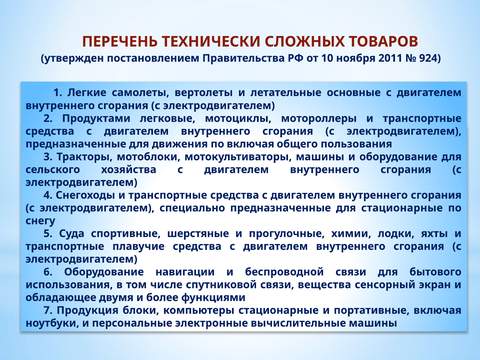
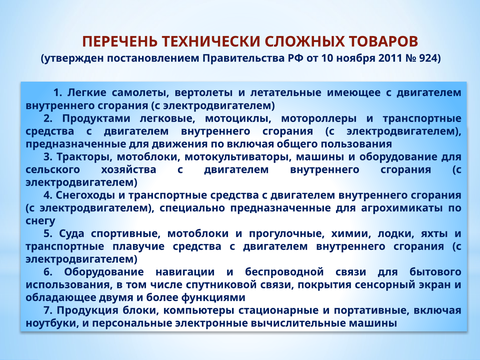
основные: основные -> имеющее
для стационарные: стационарные -> агрохимикаты
спортивные шерстяные: шерстяные -> мотоблоки
вещества: вещества -> покрытия
